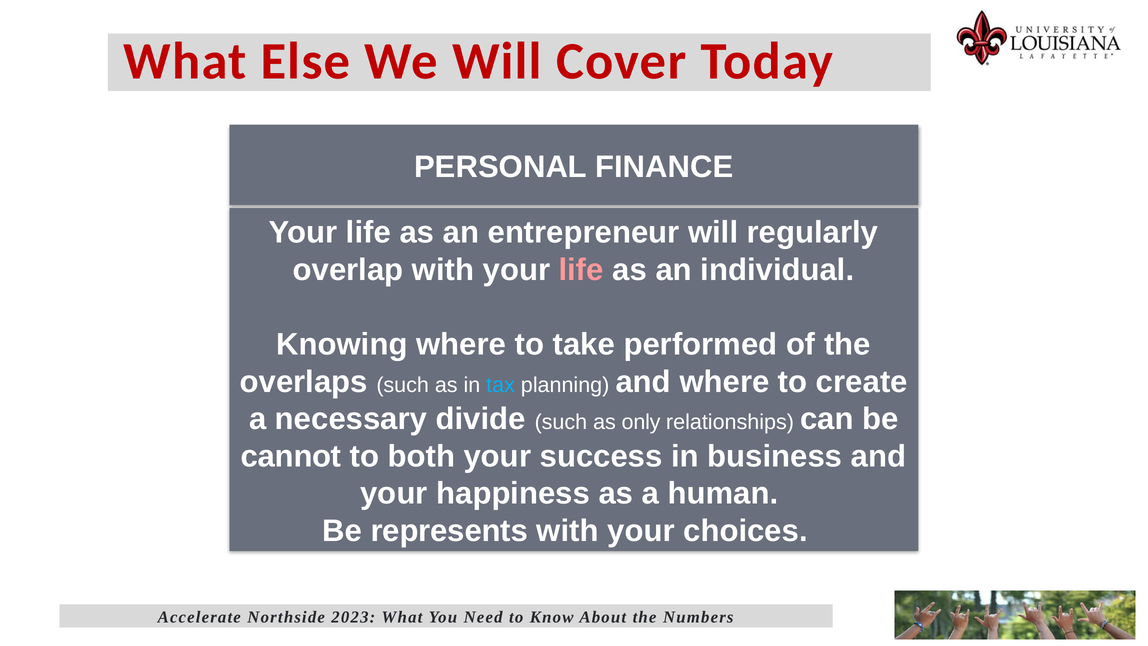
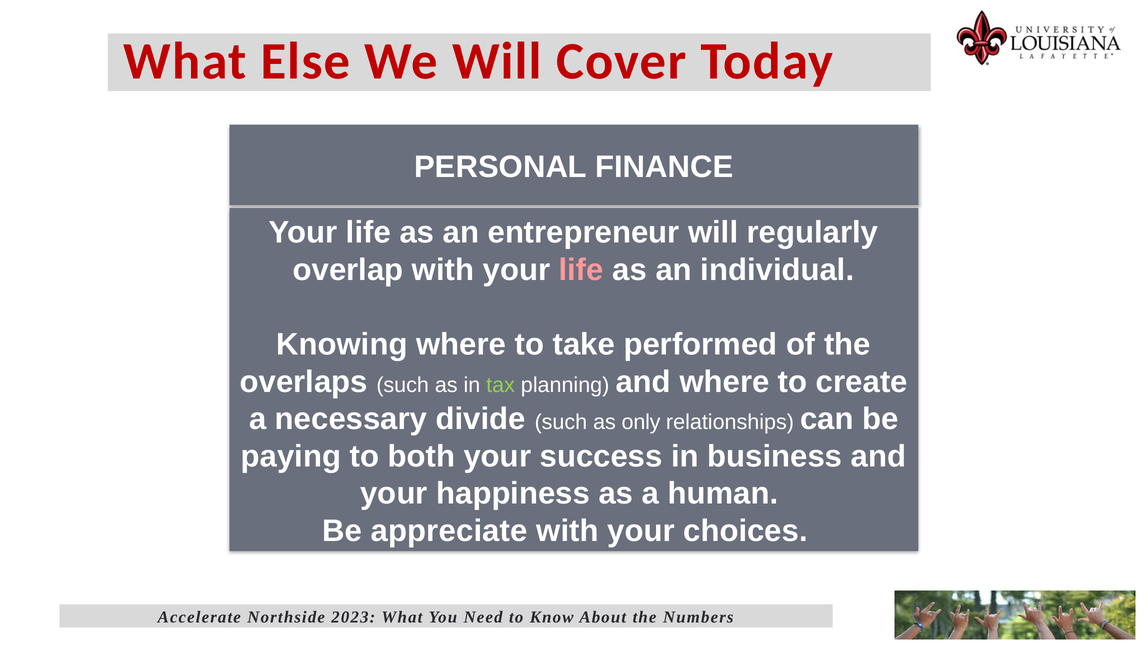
tax colour: light blue -> light green
cannot: cannot -> paying
represents: represents -> appreciate
